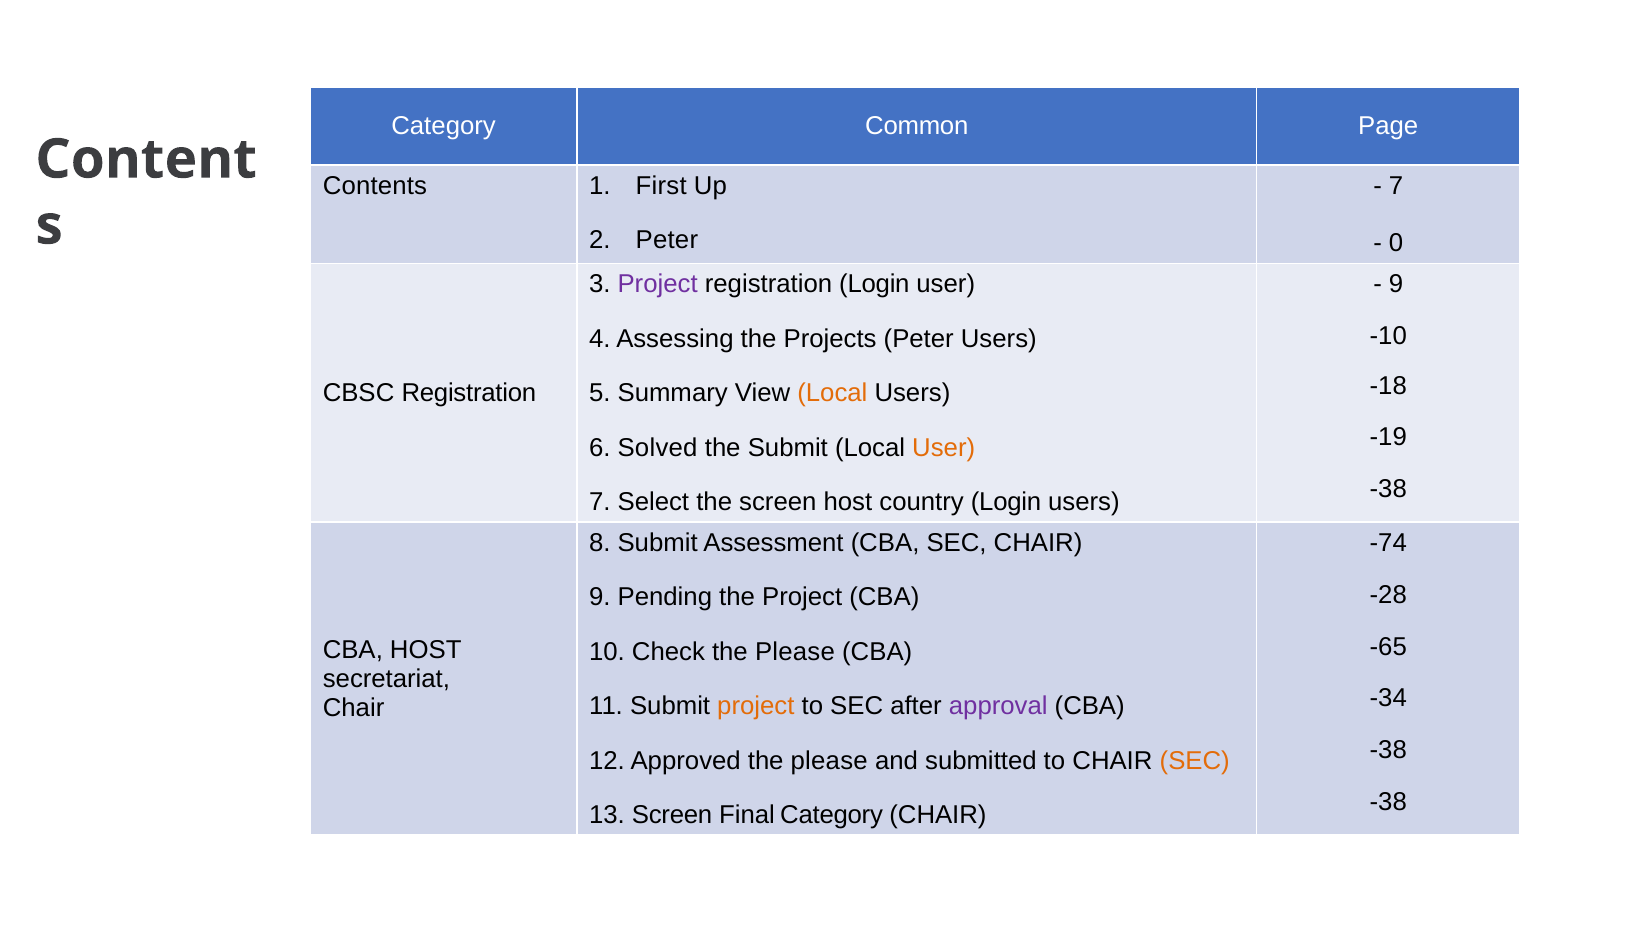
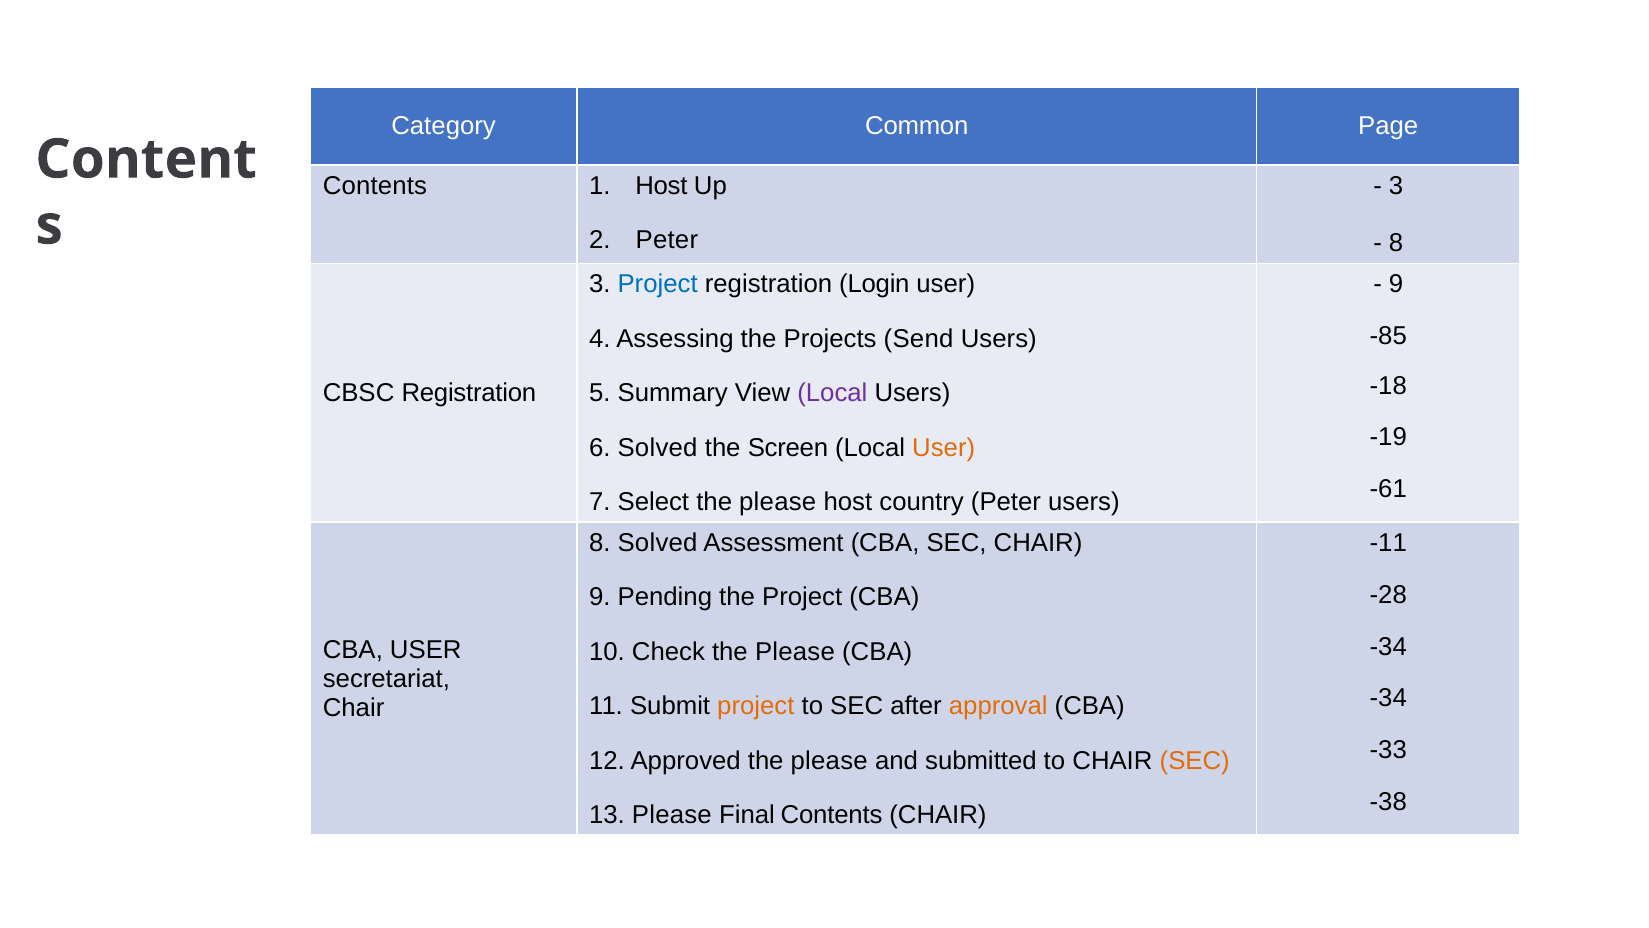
First at (661, 186): First -> Host
7 at (1396, 186): 7 -> 3
0 at (1396, 243): 0 -> 8
Project at (658, 284) colour: purple -> blue
-10: -10 -> -85
Projects Peter: Peter -> Send
Local at (832, 393) colour: orange -> purple
the Submit: Submit -> Screen
-38 at (1388, 489): -38 -> -61
Select the screen: screen -> please
country Login: Login -> Peter
8 Submit: Submit -> Solved
-74: -74 -> -11
-65 at (1388, 646): -65 -> -34
CBA HOST: HOST -> USER
approval colour: purple -> orange
-38 at (1388, 750): -38 -> -33
13 Screen: Screen -> Please
Final Category: Category -> Contents
